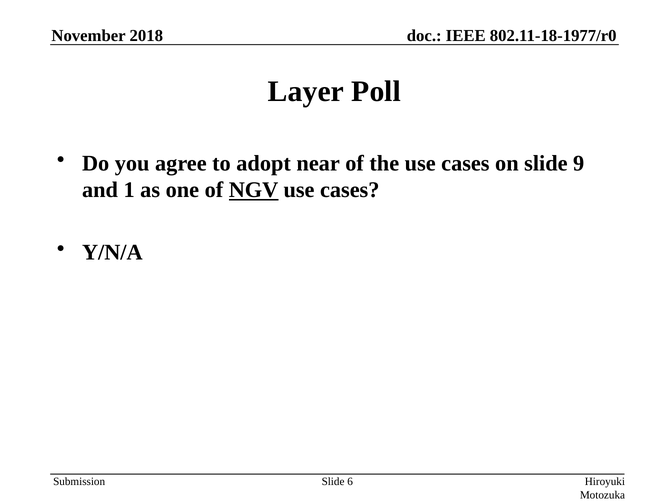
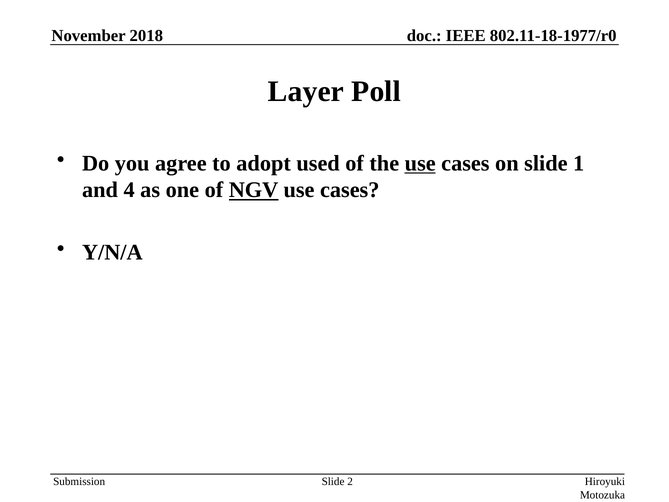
near: near -> used
use at (420, 163) underline: none -> present
9: 9 -> 1
1: 1 -> 4
6: 6 -> 2
